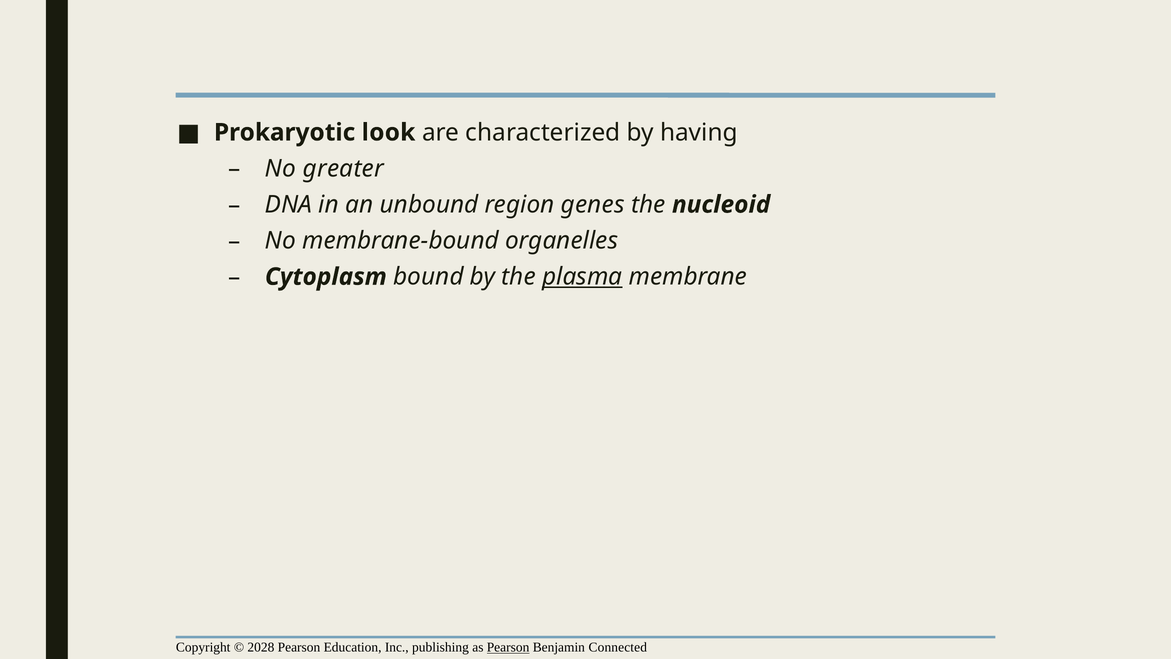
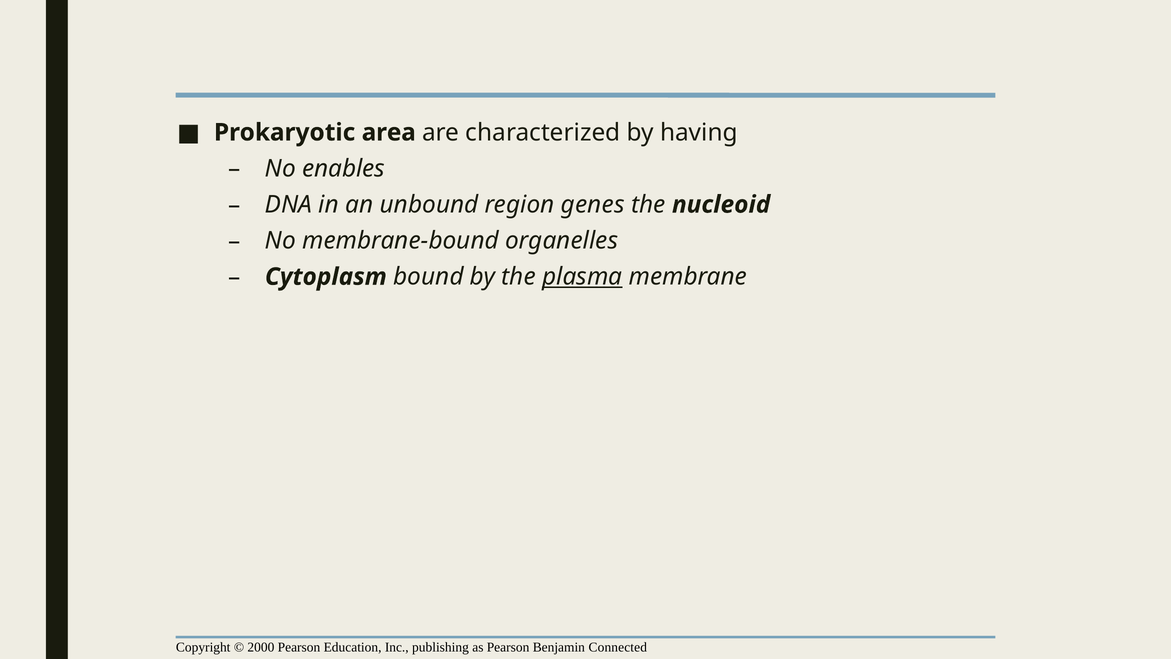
look: look -> area
greater: greater -> enables
2028: 2028 -> 2000
Pearson at (508, 647) underline: present -> none
